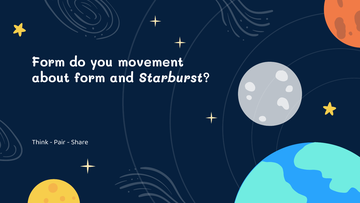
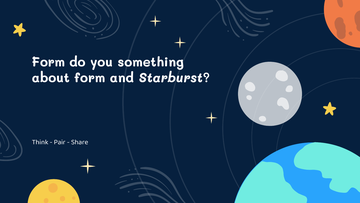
movement: movement -> something
